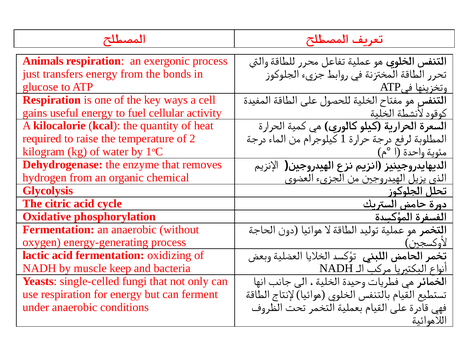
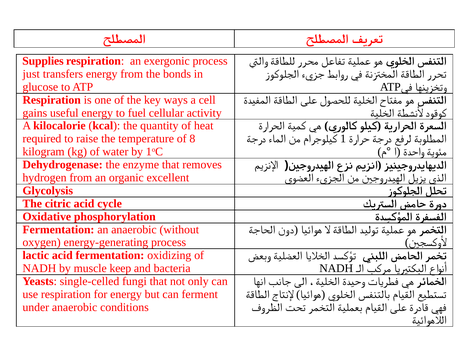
Animals: Animals -> Supplies
2: 2 -> 8
chemical: chemical -> excellent
